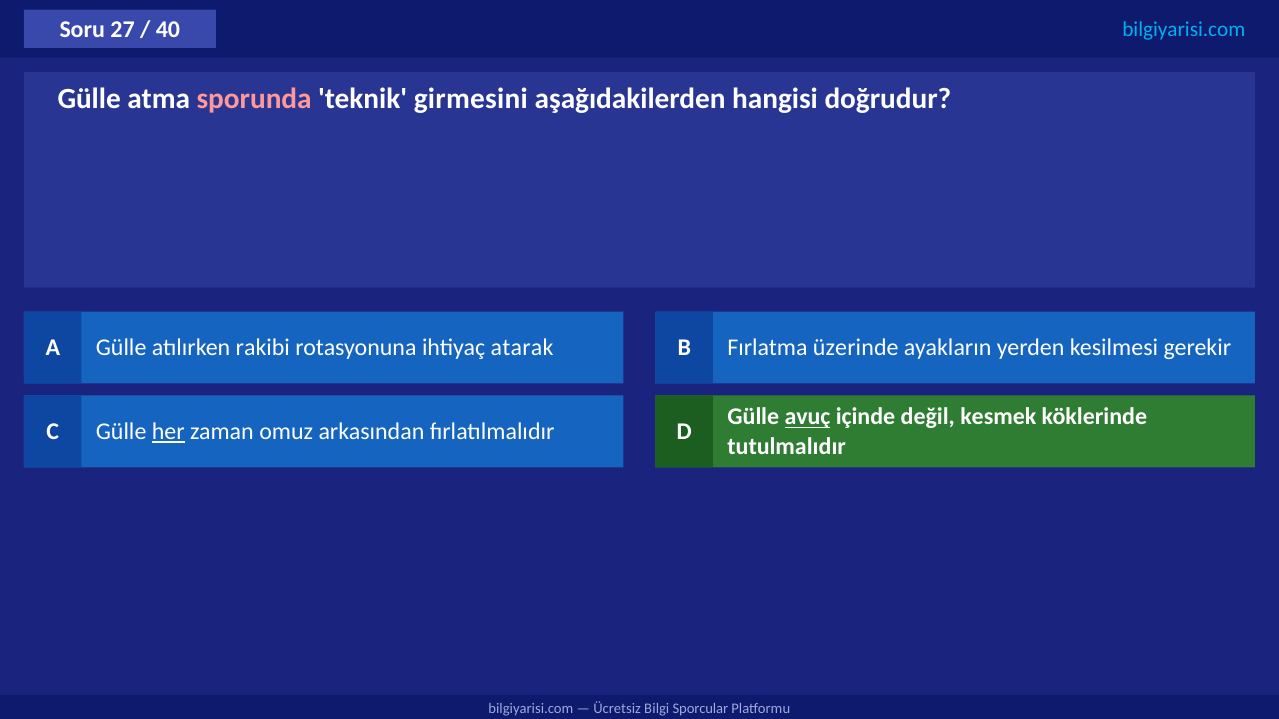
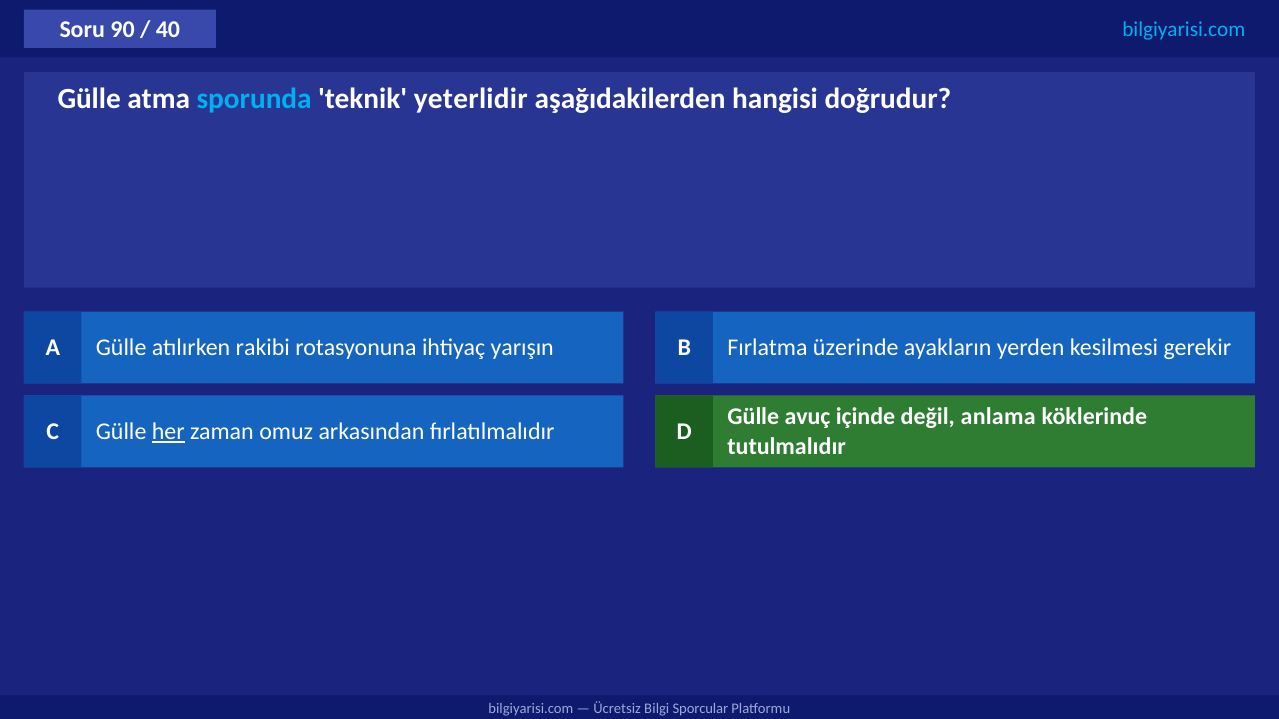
27: 27 -> 90
sporunda colour: pink -> light blue
girmesini: girmesini -> yeterlidir
atarak: atarak -> yarışın
avuç underline: present -> none
kesmek: kesmek -> anlama
